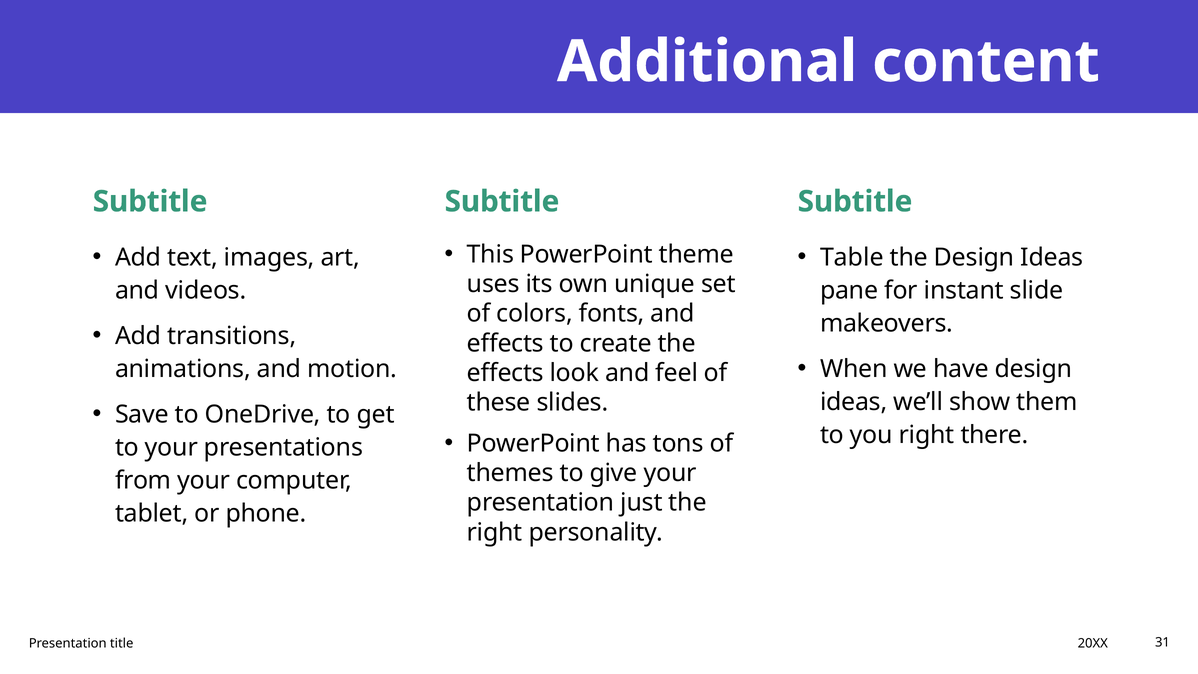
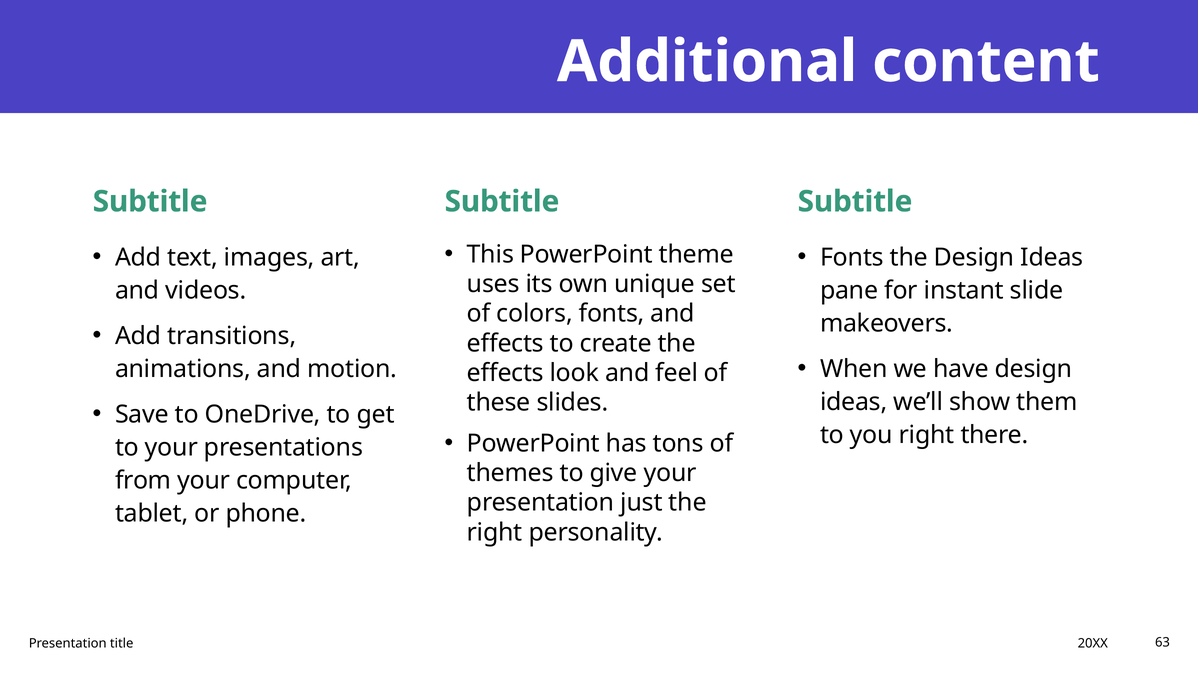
Table at (852, 258): Table -> Fonts
31: 31 -> 63
